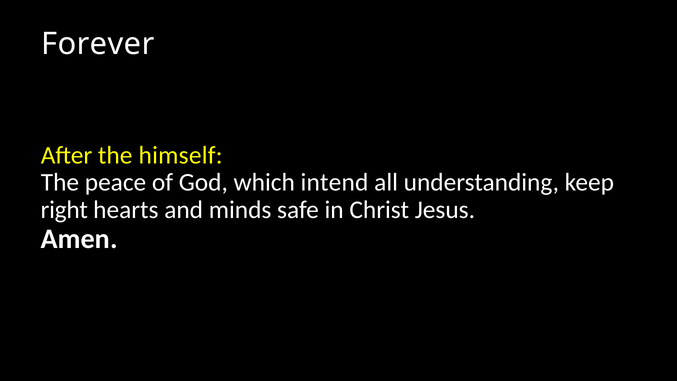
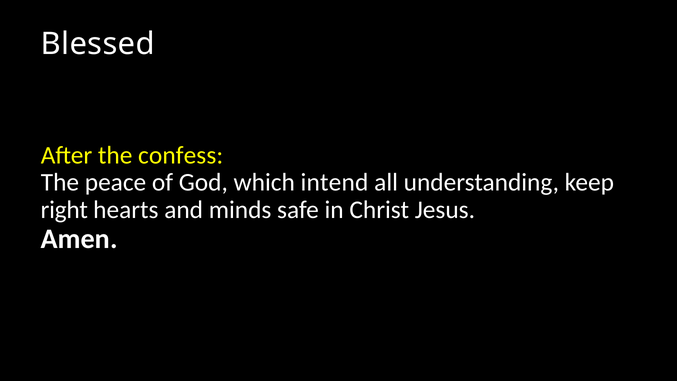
Forever: Forever -> Blessed
himself: himself -> confess
